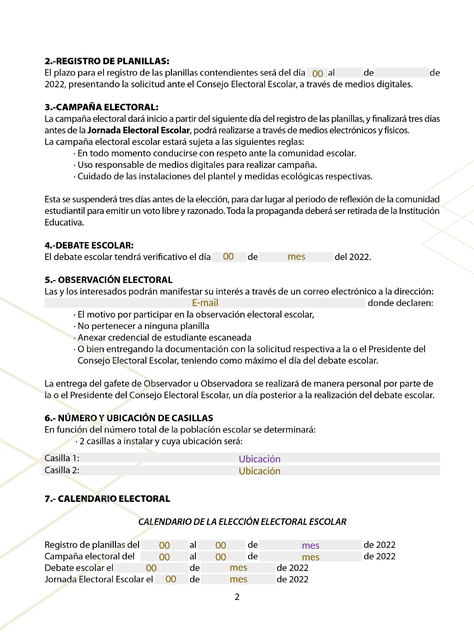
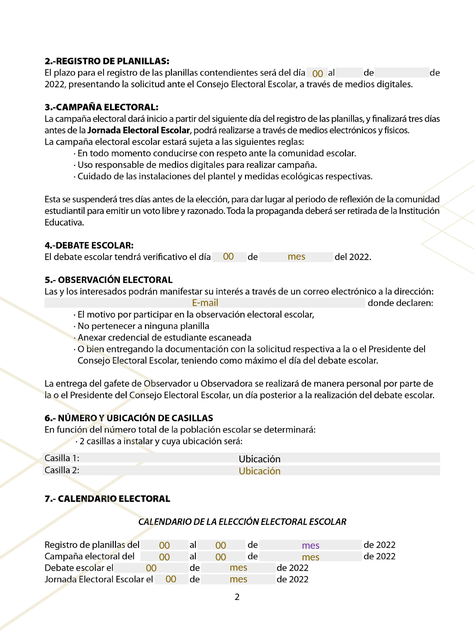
Ubicación at (260, 458) colour: purple -> black
